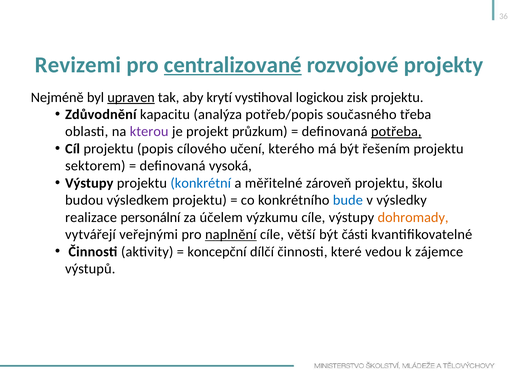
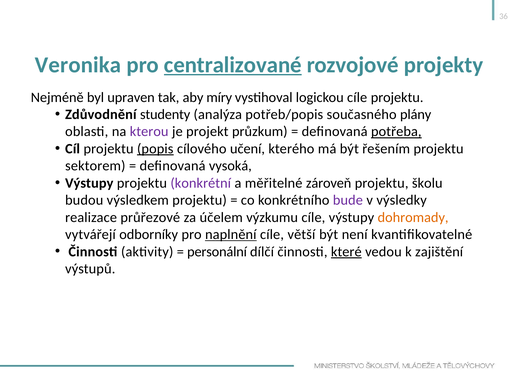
Revizemi: Revizemi -> Veronika
upraven underline: present -> none
krytí: krytí -> míry
logickou zisk: zisk -> cíle
kapacitu: kapacitu -> studenty
třeba: třeba -> plány
popis underline: none -> present
konkrétní colour: blue -> purple
bude colour: blue -> purple
personální: personální -> průřezové
veřejnými: veřejnými -> odborníky
části: části -> není
koncepční: koncepční -> personální
které underline: none -> present
zájemce: zájemce -> zajištění
